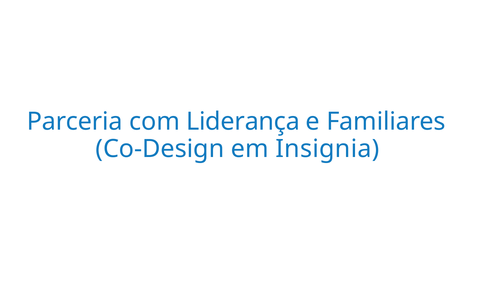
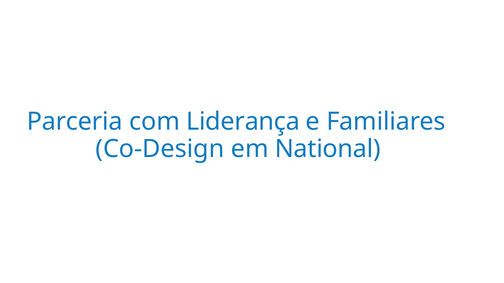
Insignia: Insignia -> National
